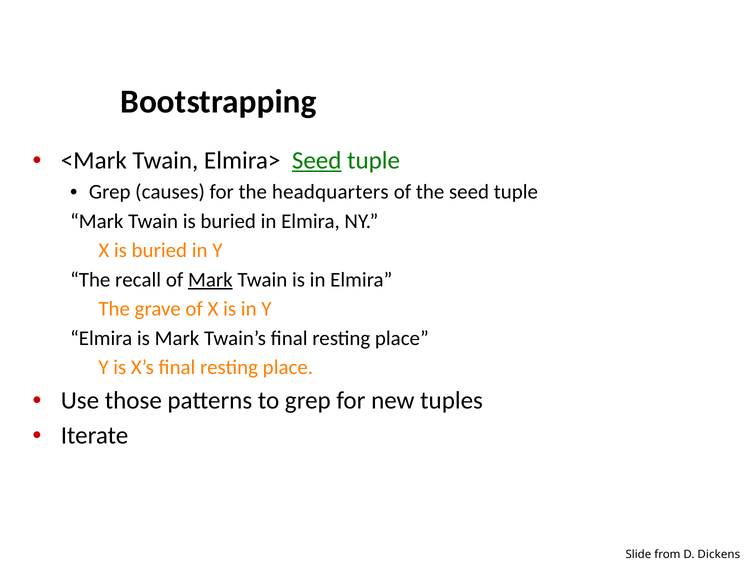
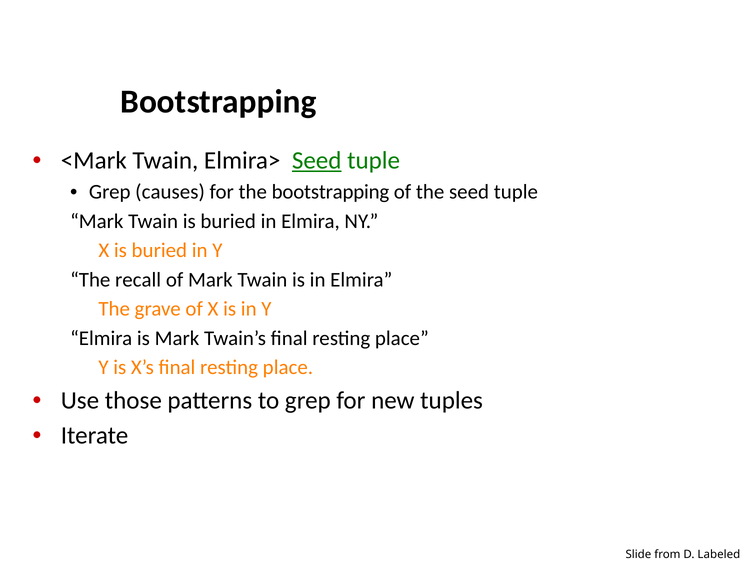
the headquarters: headquarters -> bootstrapping
Mark at (210, 280) underline: present -> none
Dickens: Dickens -> Labeled
